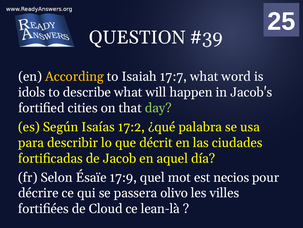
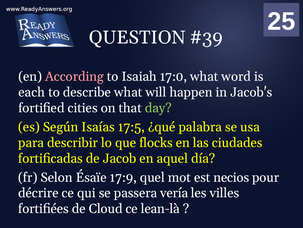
According colour: yellow -> pink
17:7: 17:7 -> 17:0
idols: idols -> each
17:2: 17:2 -> 17:5
décrit: décrit -> flocks
olivo: olivo -> vería
